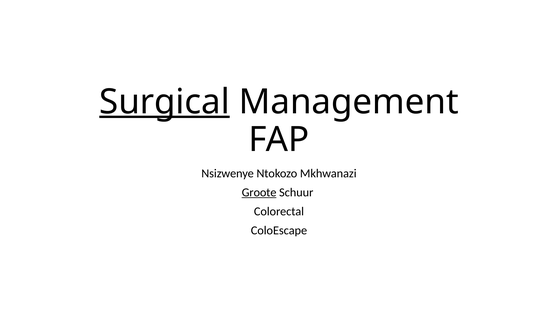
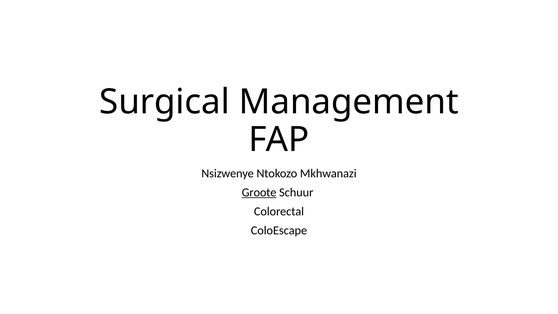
Surgical underline: present -> none
